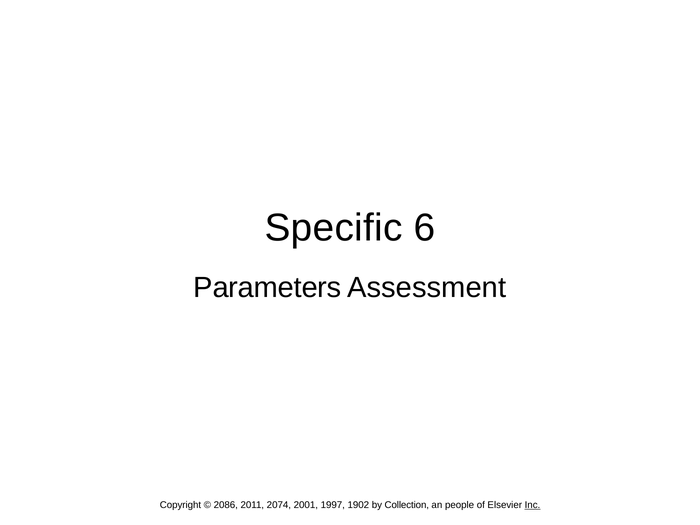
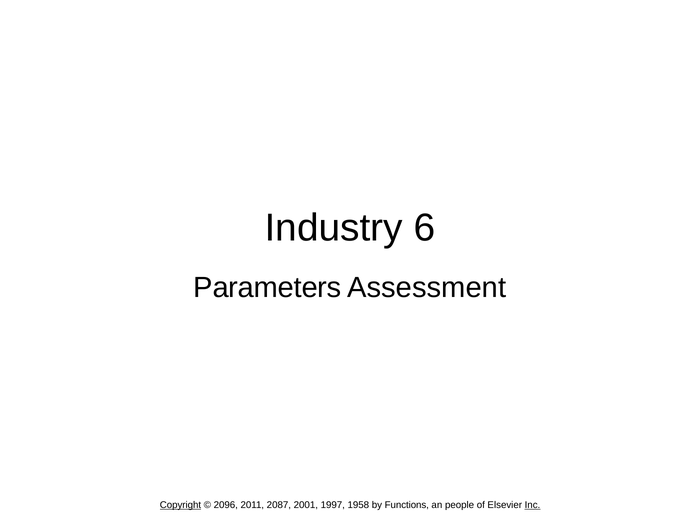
Specific: Specific -> Industry
Copyright underline: none -> present
2086: 2086 -> 2096
2074: 2074 -> 2087
1902: 1902 -> 1958
Collection: Collection -> Functions
